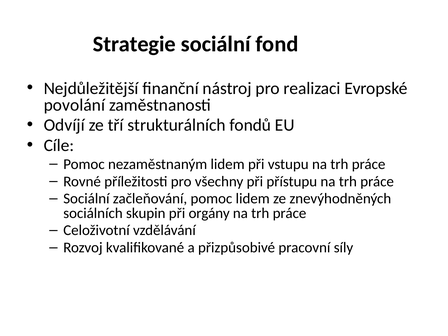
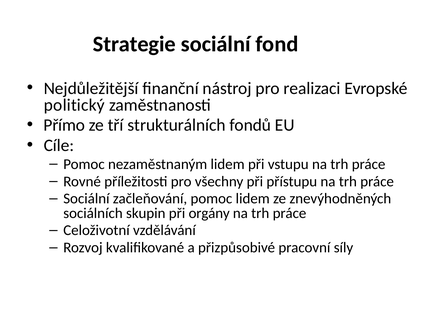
povolání: povolání -> politický
Odvíjí: Odvíjí -> Přímo
